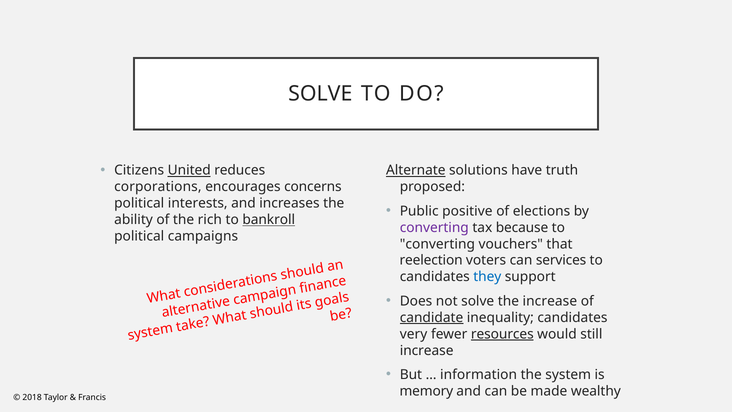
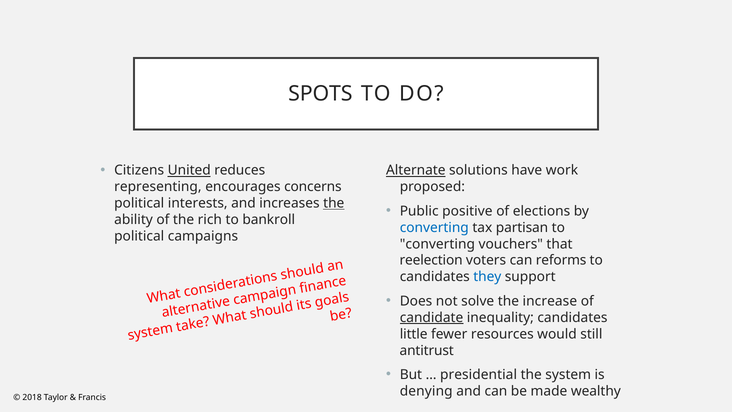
SOLVE at (320, 93): SOLVE -> SPOTS
truth: truth -> work
corporations: corporations -> representing
the at (334, 203) underline: none -> present
bankroll underline: present -> none
converting at (434, 227) colour: purple -> blue
because: because -> partisan
services: services -> reforms
very: very -> little
resources underline: present -> none
increase at (427, 350): increase -> antitrust
information: information -> presidential
memory: memory -> denying
